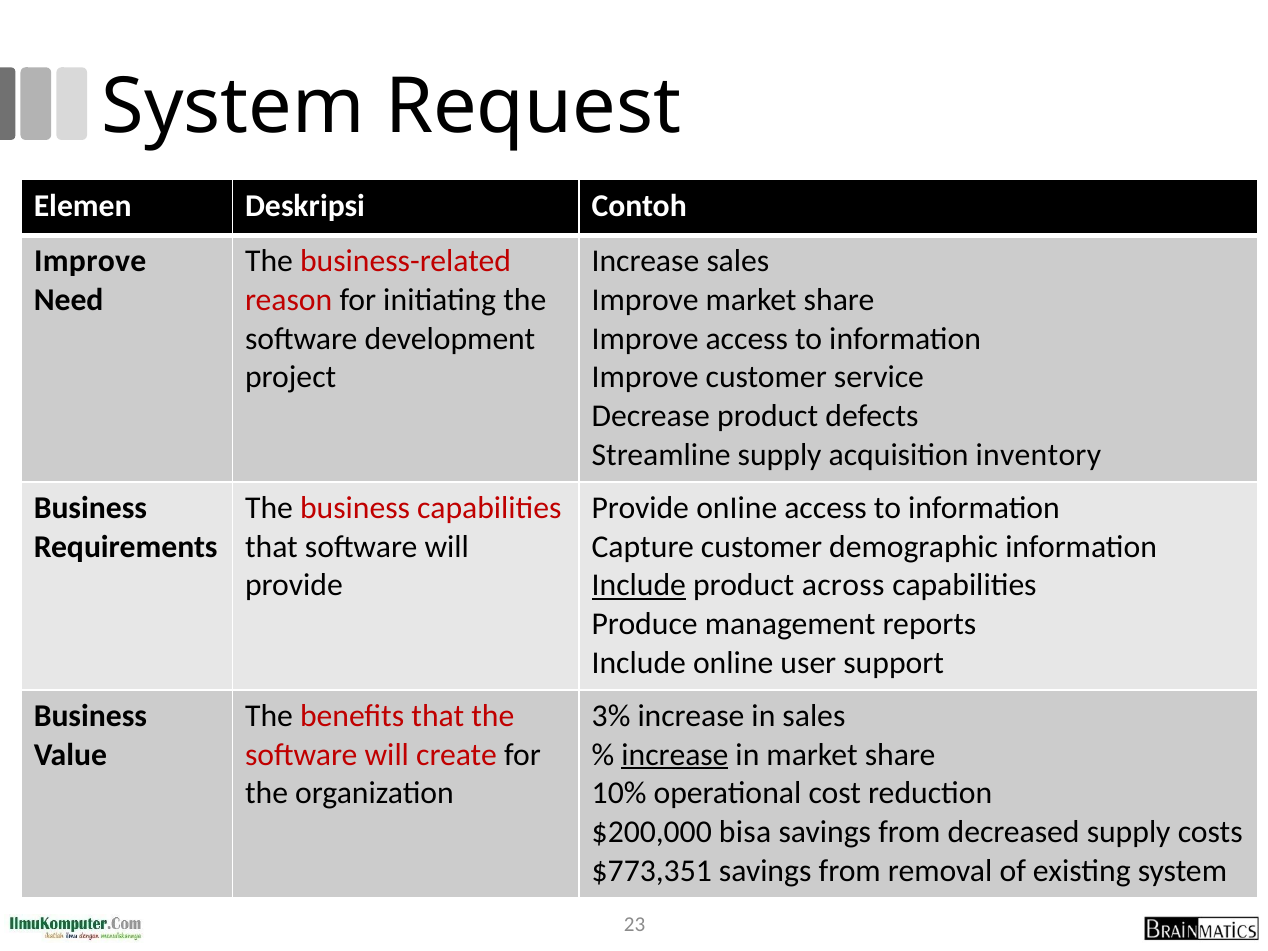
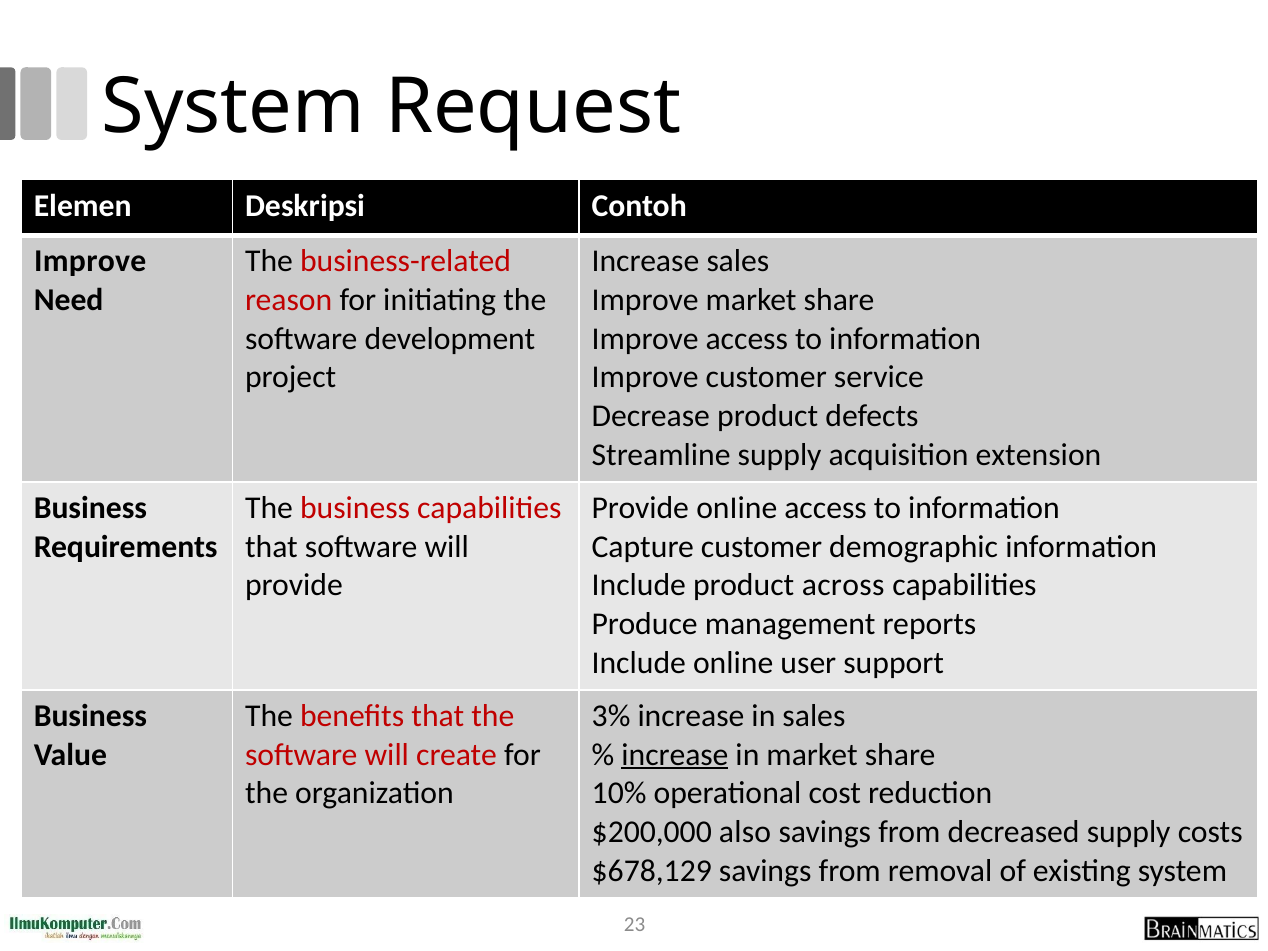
inventory: inventory -> extension
Include at (639, 585) underline: present -> none
bisa: bisa -> also
$773,351: $773,351 -> $678,129
